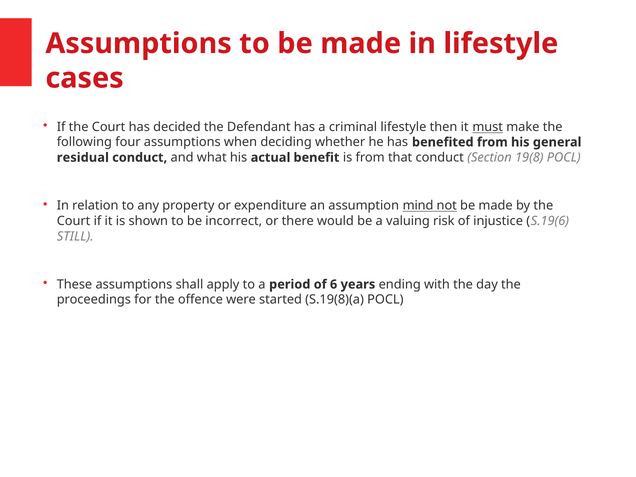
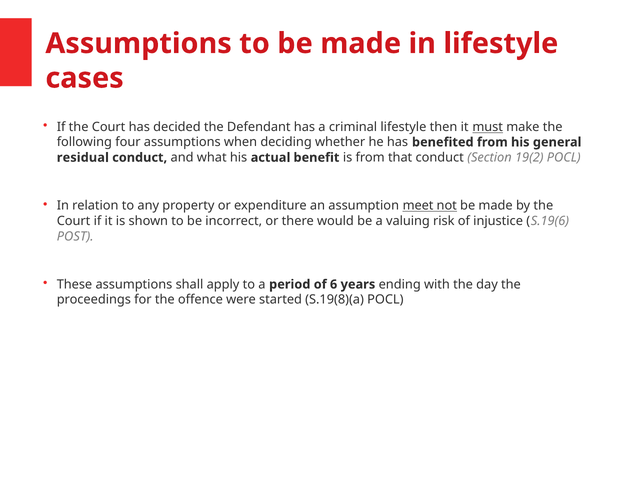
19(8: 19(8 -> 19(2
mind: mind -> meet
STILL: STILL -> POST
